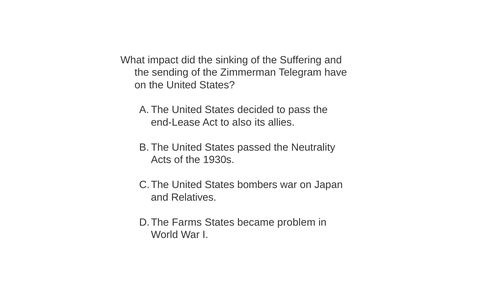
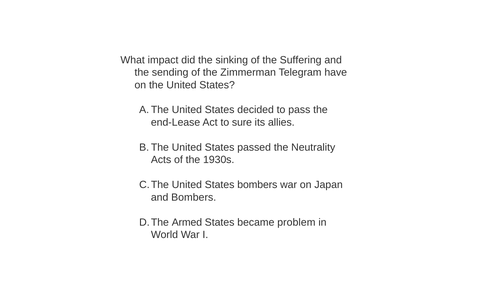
also: also -> sure
and Relatives: Relatives -> Bombers
Farms: Farms -> Armed
